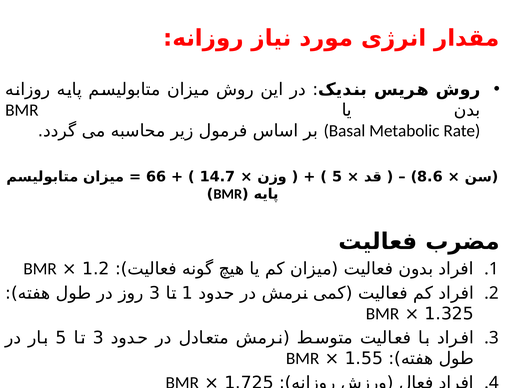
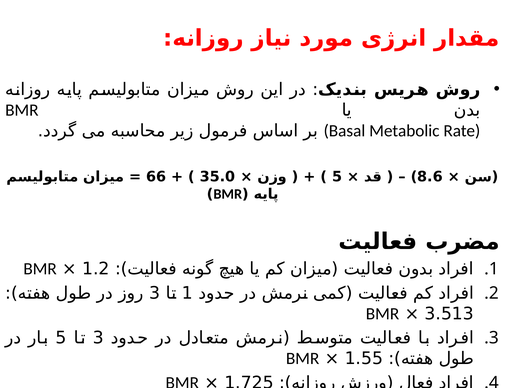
14.7: 14.7 -> 35.0
1.325: 1.325 -> 3.513
